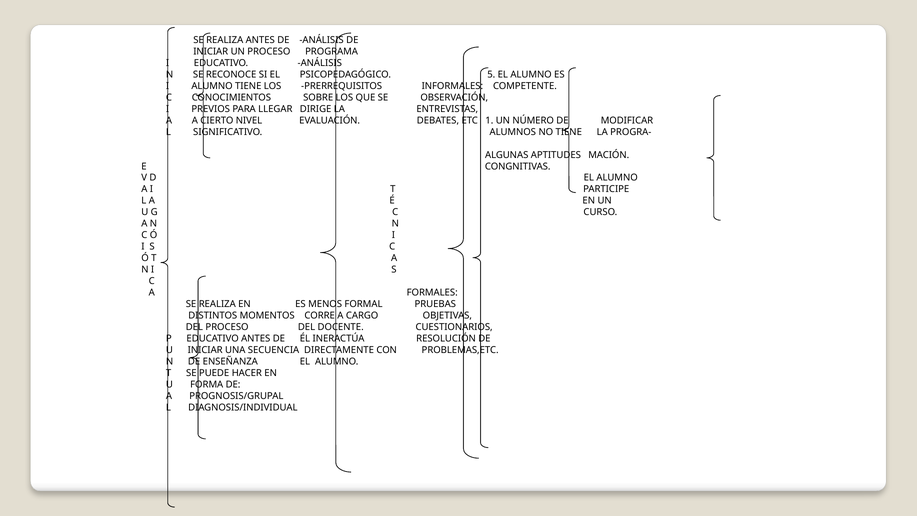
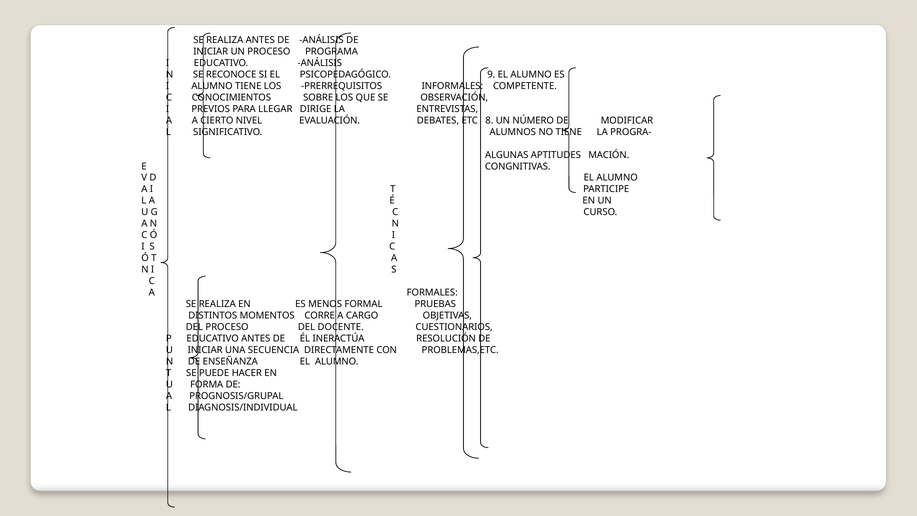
5: 5 -> 9
1: 1 -> 8
